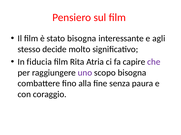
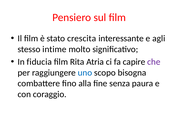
stato bisogna: bisogna -> crescita
decide: decide -> intime
uno colour: purple -> blue
